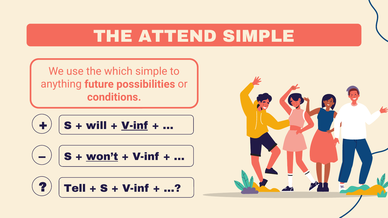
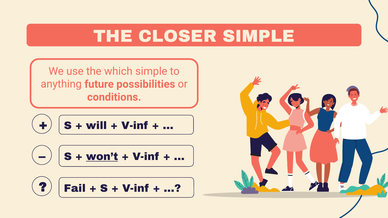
ATTEND: ATTEND -> CLOSER
V-inf at (135, 126) underline: present -> none
Tell: Tell -> Fail
